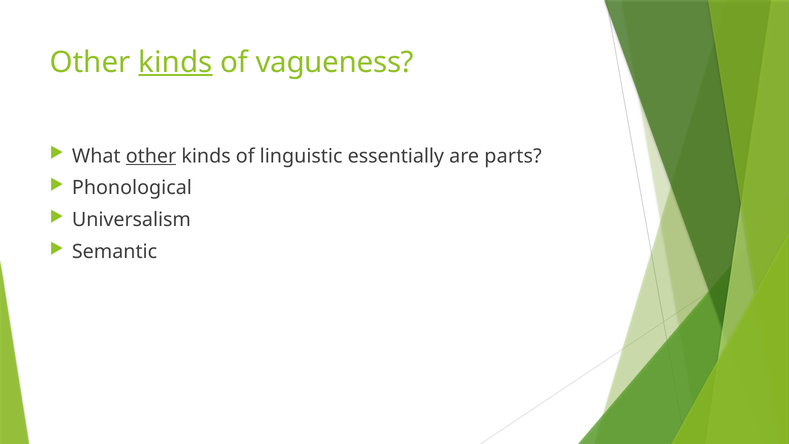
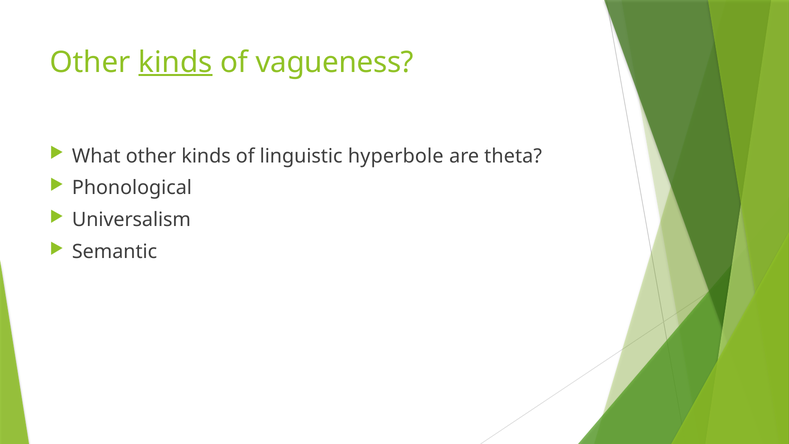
other at (151, 156) underline: present -> none
essentially: essentially -> hyperbole
parts: parts -> theta
